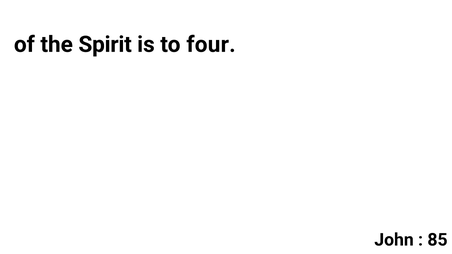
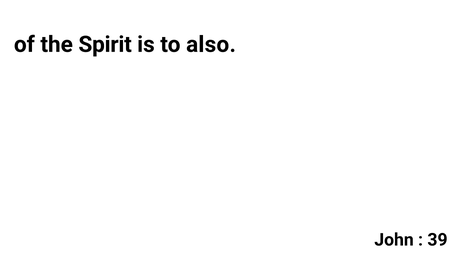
four: four -> also
85: 85 -> 39
